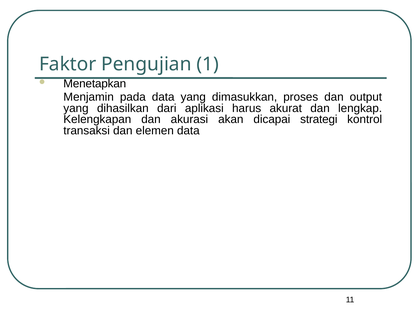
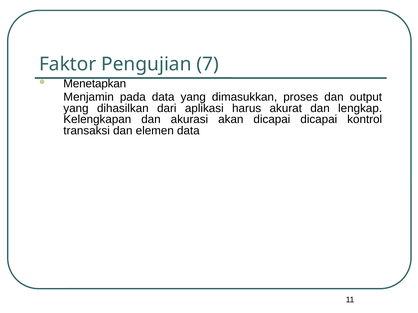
1: 1 -> 7
dicapai strategi: strategi -> dicapai
